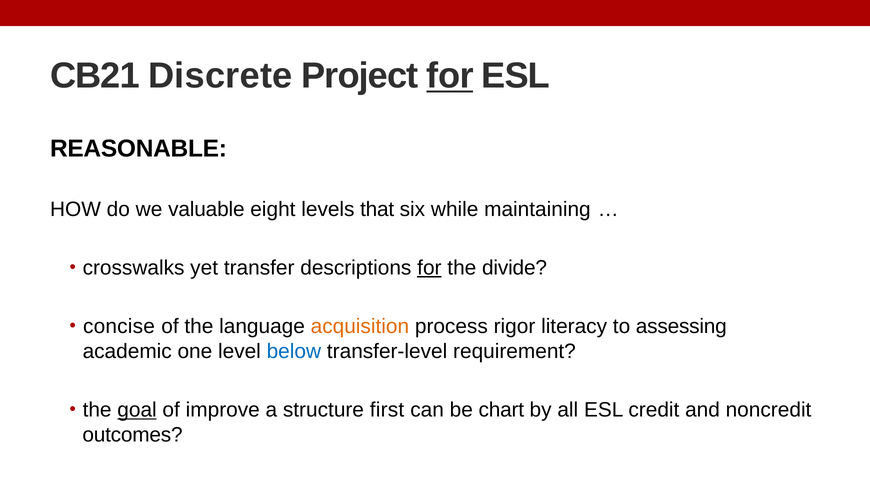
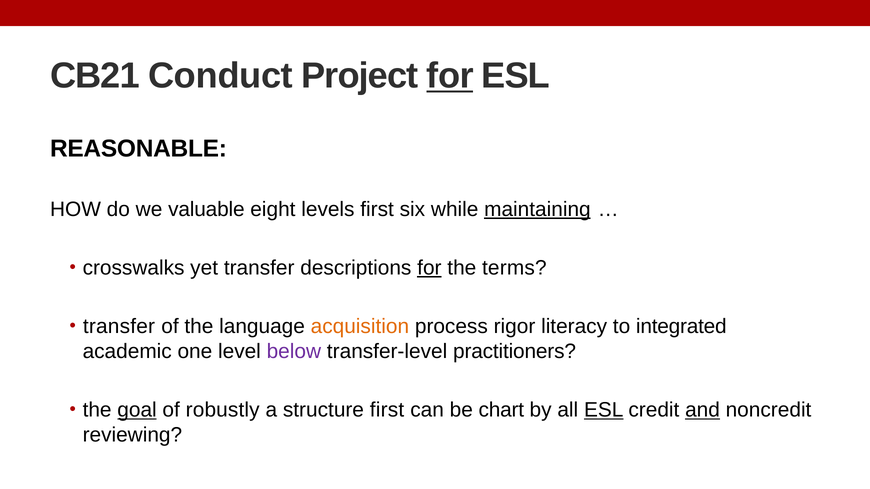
Discrete: Discrete -> Conduct
levels that: that -> first
maintaining underline: none -> present
divide: divide -> terms
concise at (119, 327): concise -> transfer
assessing: assessing -> integrated
below colour: blue -> purple
requirement: requirement -> practitioners
improve: improve -> robustly
ESL at (604, 410) underline: none -> present
and underline: none -> present
outcomes: outcomes -> reviewing
